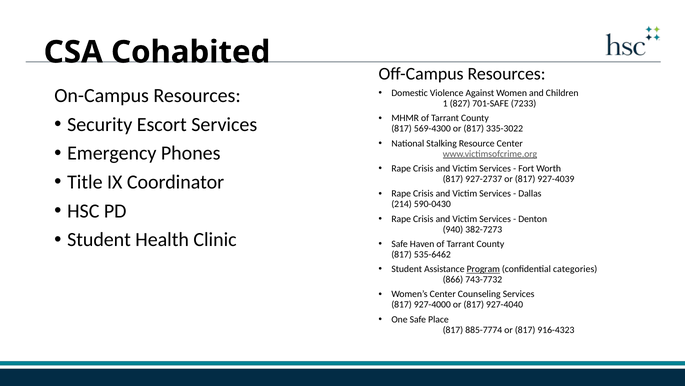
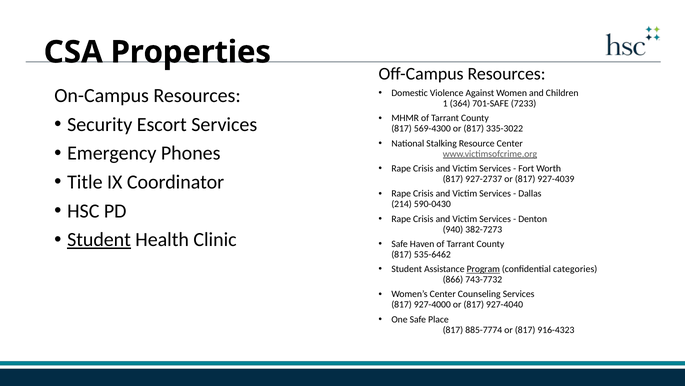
Cohabited: Cohabited -> Properties
827: 827 -> 364
Student at (99, 239) underline: none -> present
